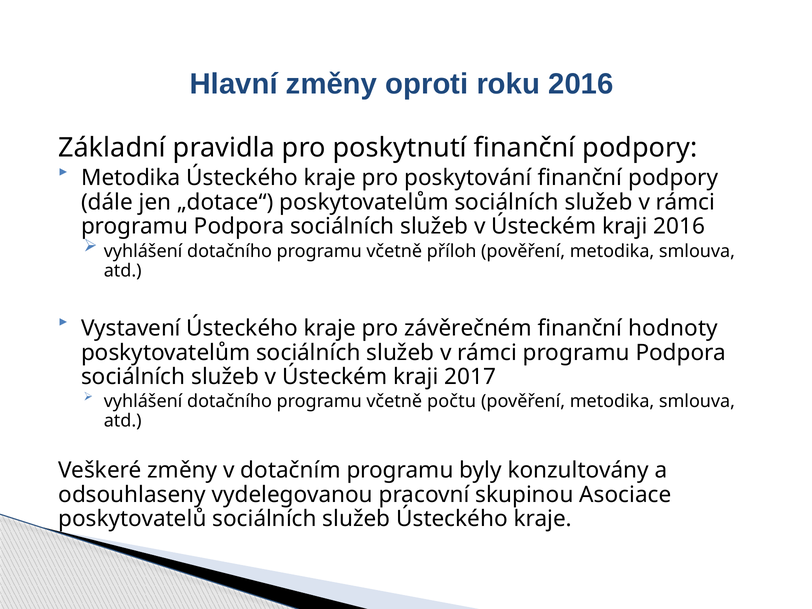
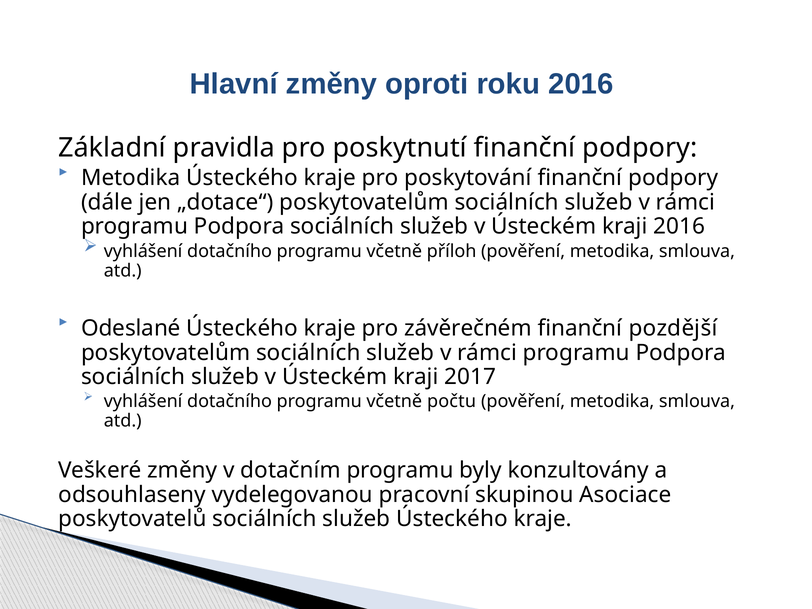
Vystavení: Vystavení -> Odeslané
hodnoty: hodnoty -> pozdější
